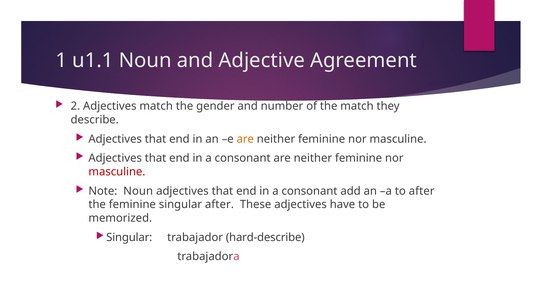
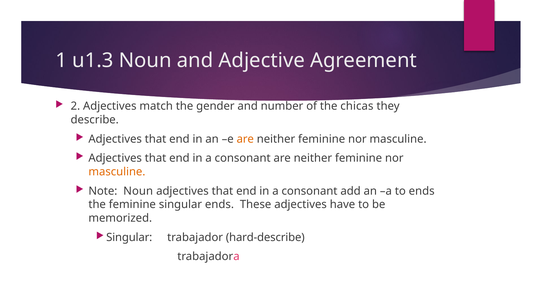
u1.1: u1.1 -> u1.3
the match: match -> chicas
masculine at (117, 172) colour: red -> orange
to after: after -> ends
singular after: after -> ends
